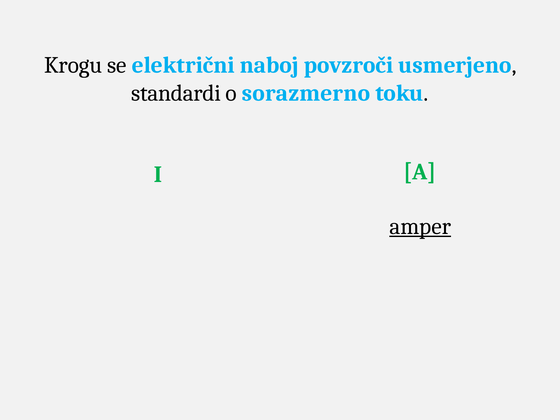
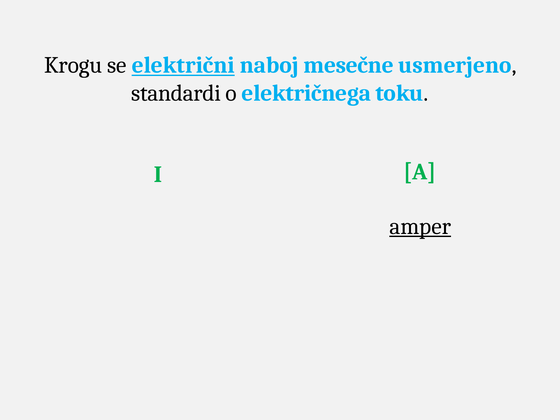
električni underline: none -> present
povzroči: povzroči -> mesečne
sorazmerno: sorazmerno -> električnega
